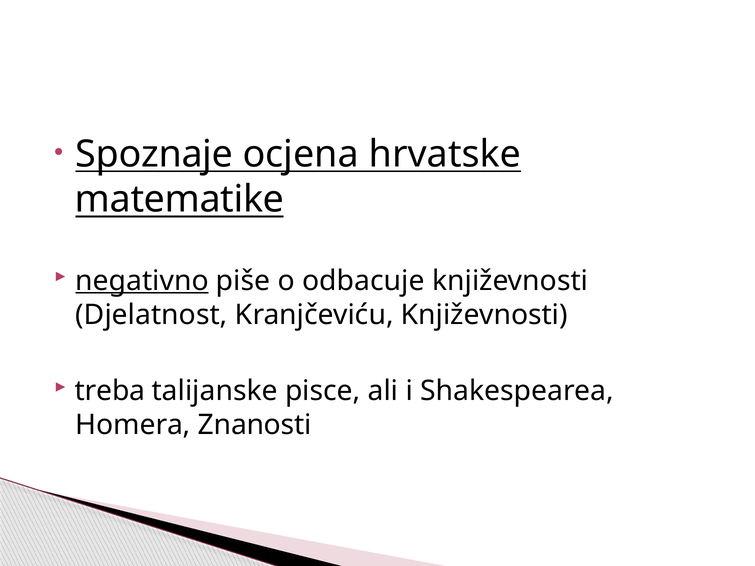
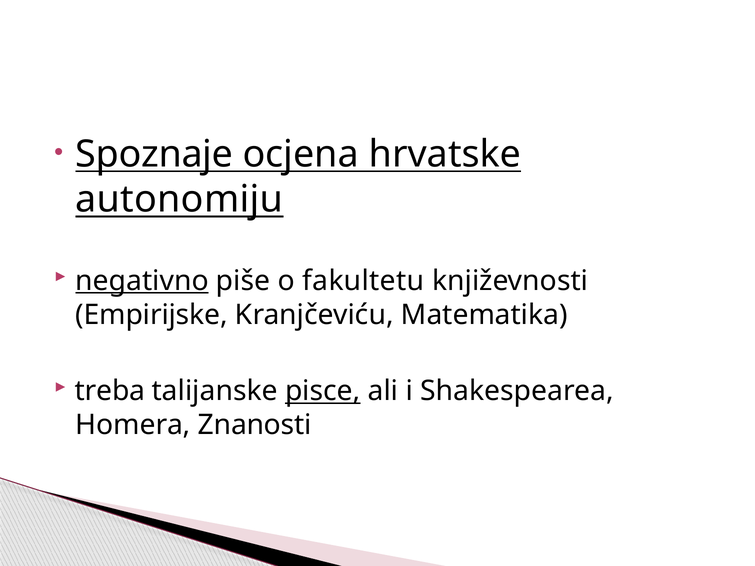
matematike: matematike -> autonomiju
odbacuje: odbacuje -> fakultetu
Djelatnost: Djelatnost -> Empirijske
Kranjčeviću Književnosti: Književnosti -> Matematika
pisce underline: none -> present
